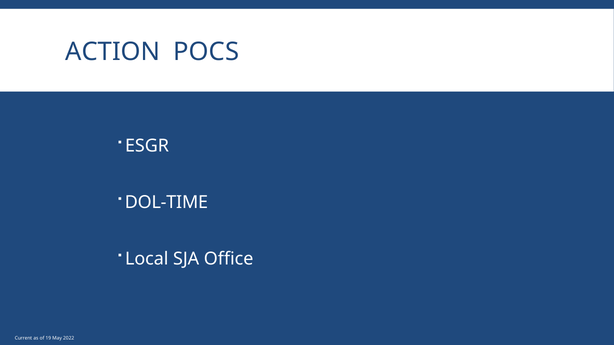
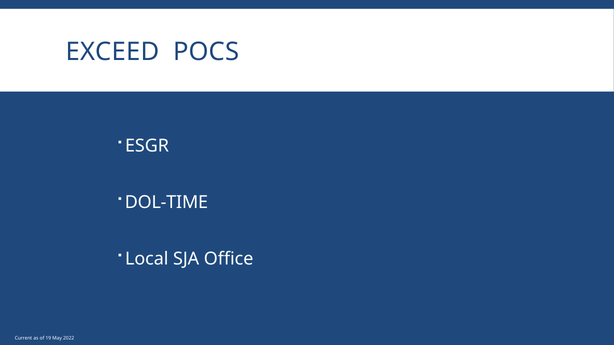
ACTION: ACTION -> EXCEED
